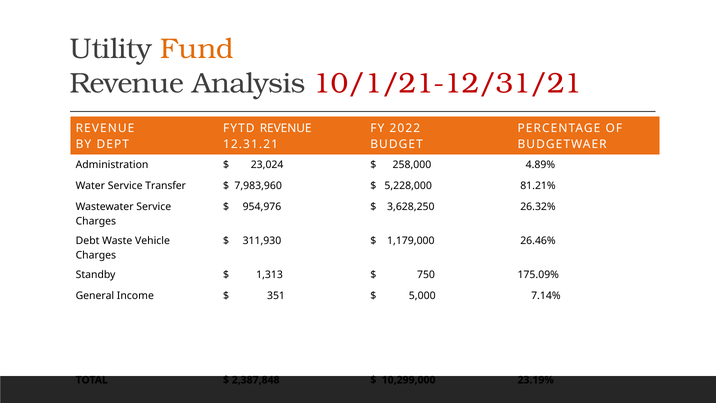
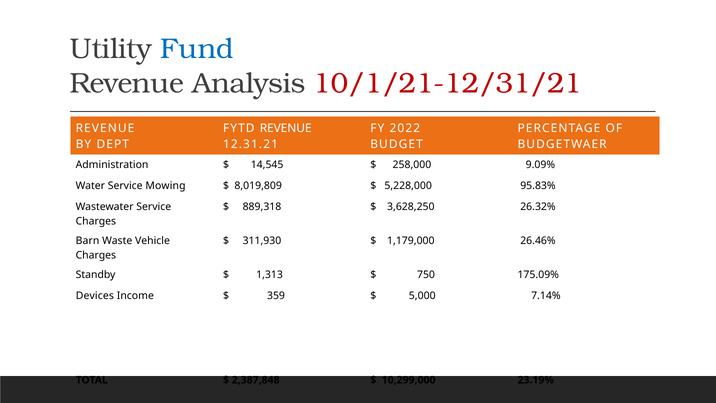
Fund colour: orange -> blue
23,024: 23,024 -> 14,545
4.89%: 4.89% -> 9.09%
Transfer: Transfer -> Mowing
7,983,960: 7,983,960 -> 8,019,809
81.21%: 81.21% -> 95.83%
954,976: 954,976 -> 889,318
Debt: Debt -> Barn
General: General -> Devices
351: 351 -> 359
